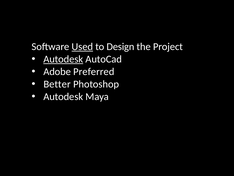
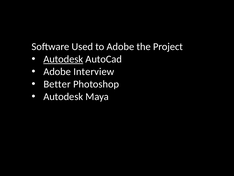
Used underline: present -> none
to Design: Design -> Adobe
Preferred: Preferred -> Interview
